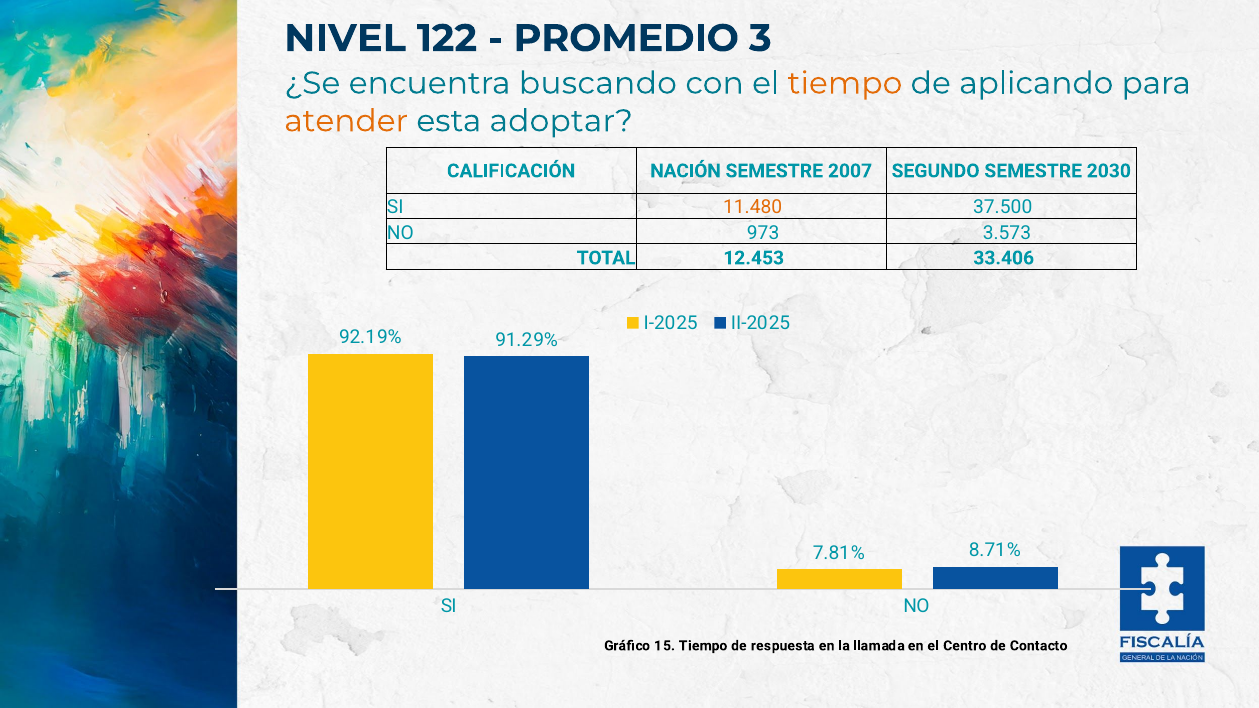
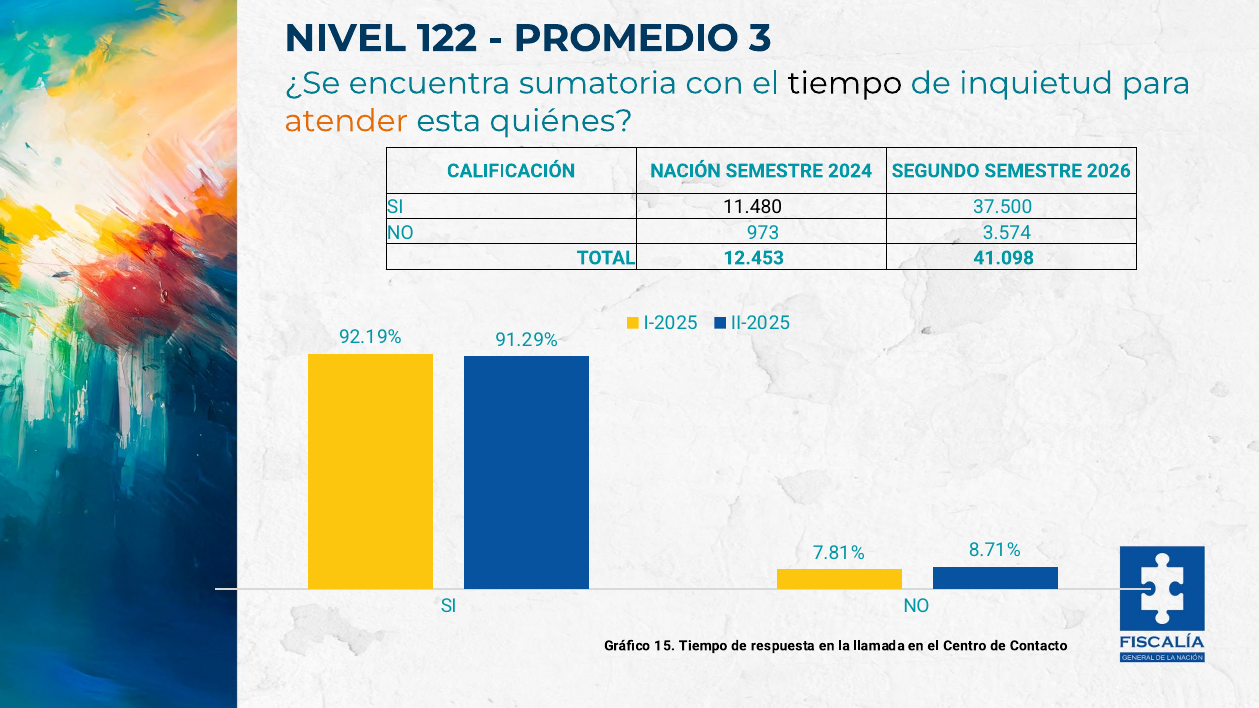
buscando: buscando -> sumatoria
tiempo at (845, 83) colour: orange -> black
aplicando: aplicando -> inquietud
adoptar: adoptar -> quiénes
2007: 2007 -> 2024
2030: 2030 -> 2026
11.480 colour: orange -> black
3.573: 3.573 -> 3.574
33.406: 33.406 -> 41.098
